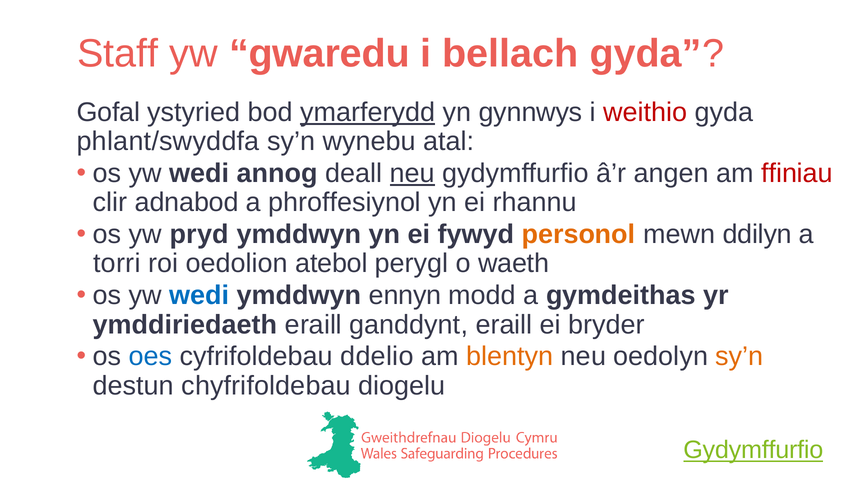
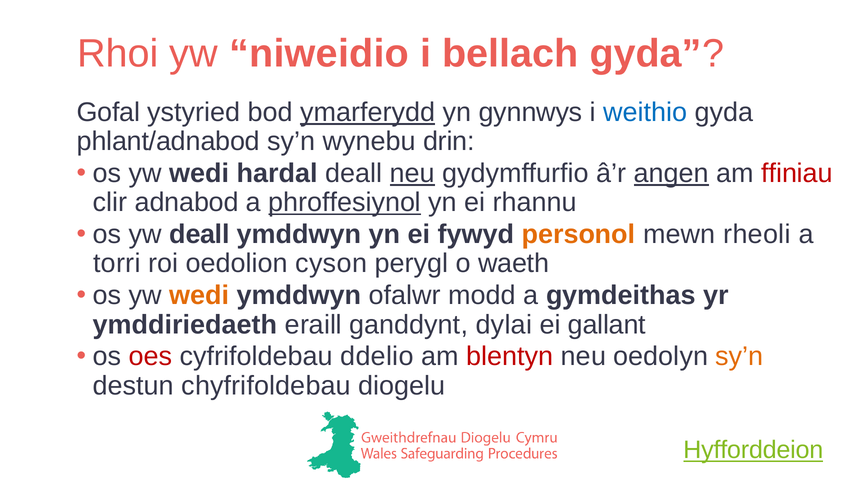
Staff: Staff -> Rhoi
gwaredu: gwaredu -> niweidio
weithio colour: red -> blue
phlant/swyddfa: phlant/swyddfa -> phlant/adnabod
atal: atal -> drin
annog: annog -> hardal
angen underline: none -> present
phroffesiynol underline: none -> present
yw pryd: pryd -> deall
ddilyn: ddilyn -> rheoli
atebol: atebol -> cyson
wedi at (199, 295) colour: blue -> orange
ennyn: ennyn -> ofalwr
ganddynt eraill: eraill -> dylai
bryder: bryder -> gallant
oes colour: blue -> red
blentyn colour: orange -> red
Gydymffurfio at (753, 450): Gydymffurfio -> Hyfforddeion
